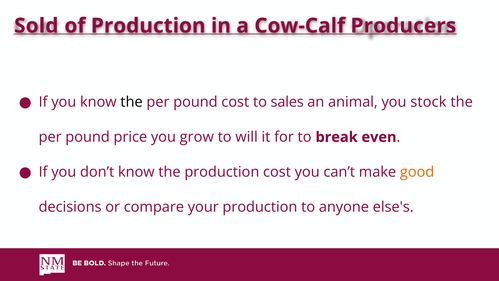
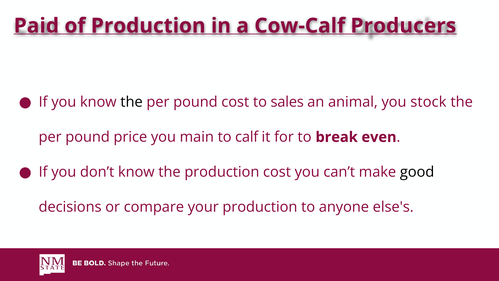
Sold: Sold -> Paid
grow: grow -> main
will: will -> calf
good colour: orange -> black
